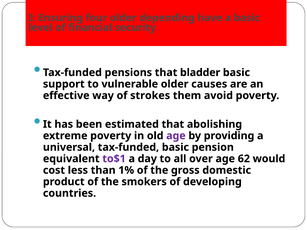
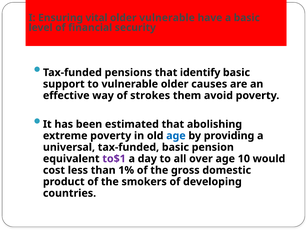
four: four -> vital
older depending: depending -> vulnerable
bladder: bladder -> identify
age at (176, 136) colour: purple -> blue
62: 62 -> 10
